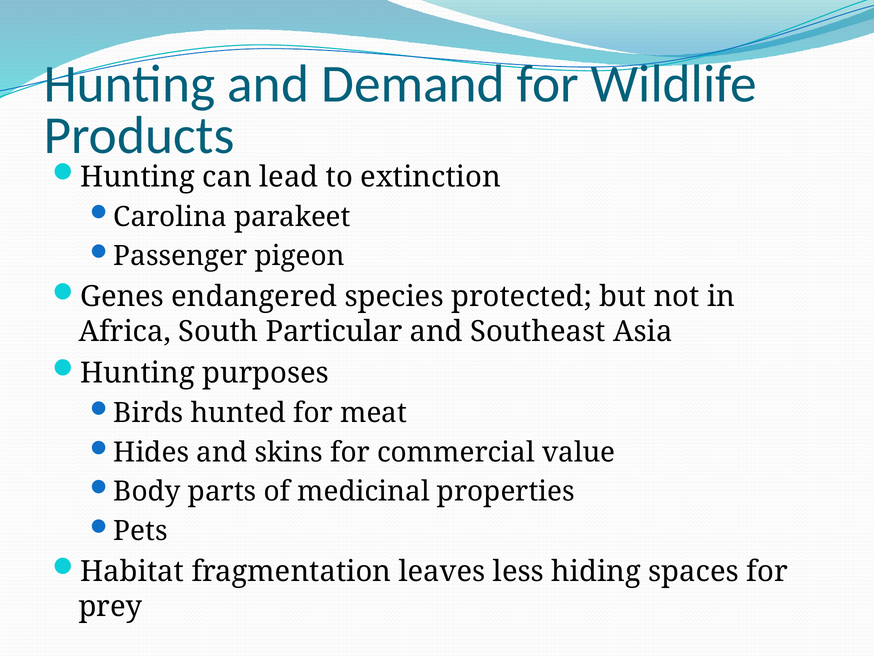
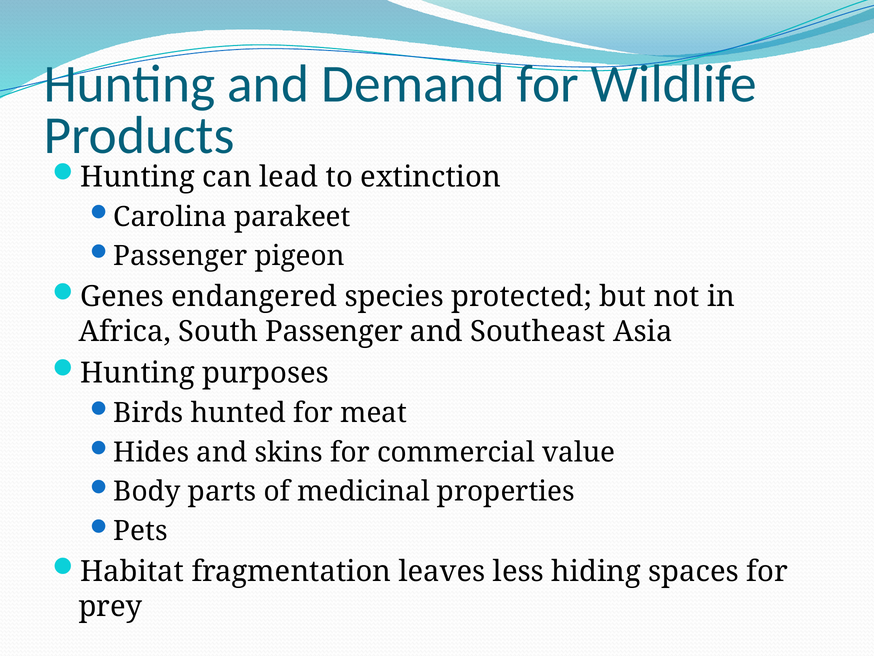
South Particular: Particular -> Passenger
